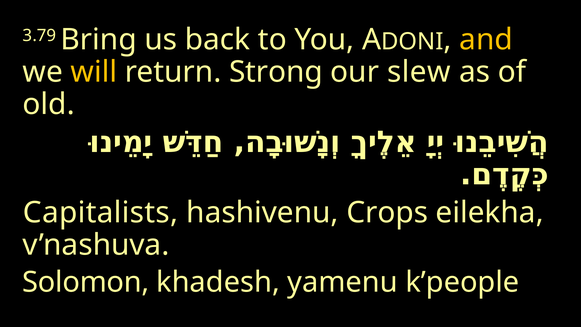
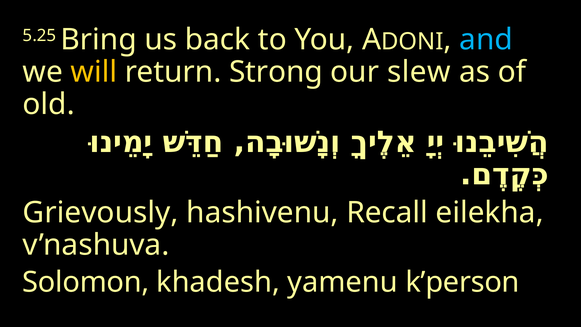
3.79: 3.79 -> 5.25
and colour: yellow -> light blue
Capitalists: Capitalists -> Grievously
Crops: Crops -> Recall
k’people: k’people -> k’person
